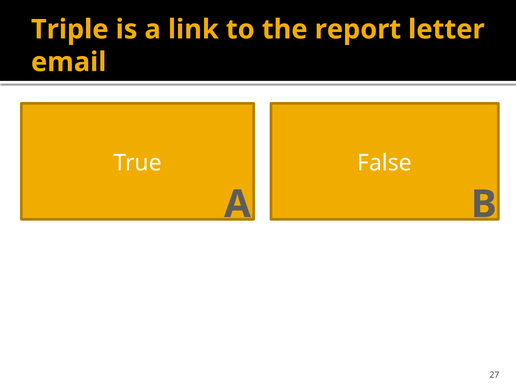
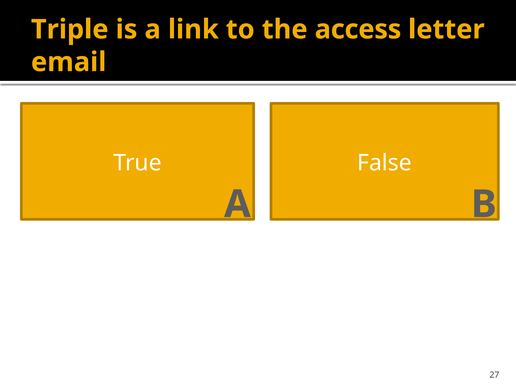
report: report -> access
